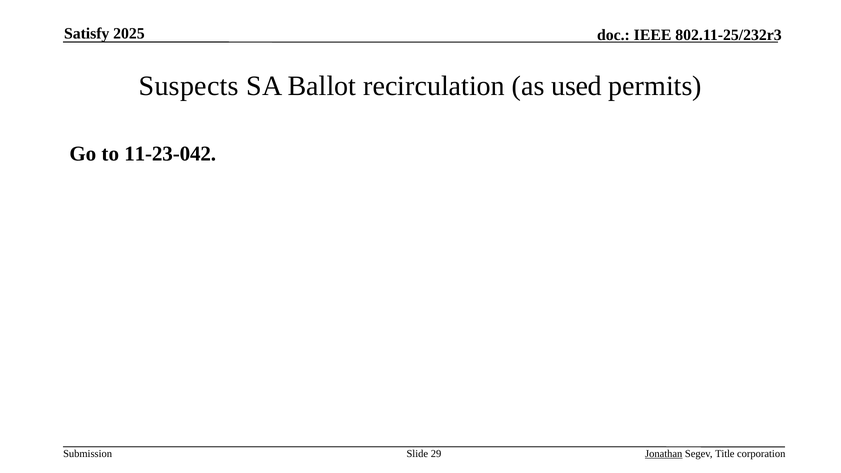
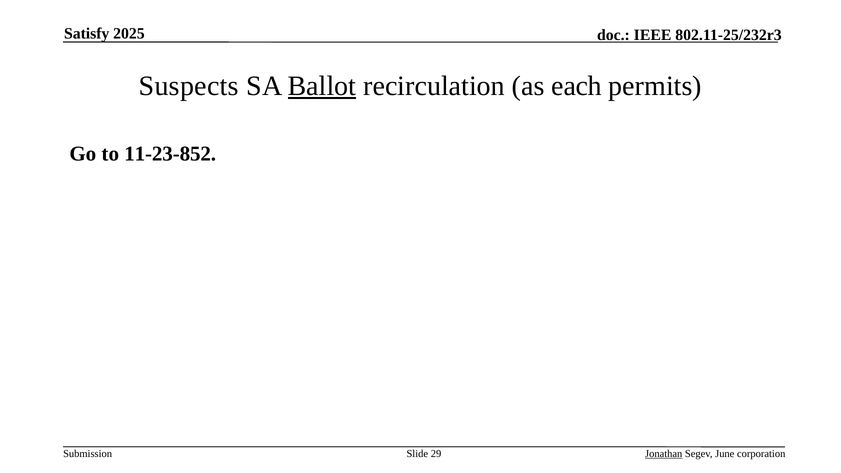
Ballot underline: none -> present
used: used -> each
11-23-042: 11-23-042 -> 11-23-852
Title: Title -> June
